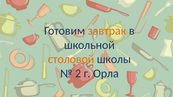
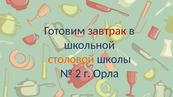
завтрак colour: orange -> red
